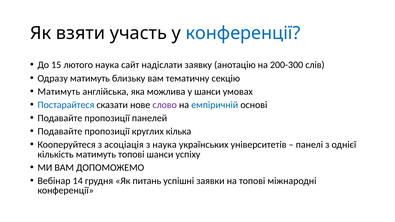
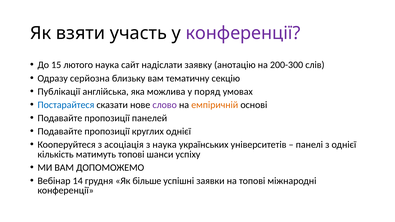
конференції at (243, 33) colour: blue -> purple
Одразу матимуть: матимуть -> серйозна
Матимуть at (59, 92): Матимуть -> Публікації
у шанси: шанси -> поряд
емпіричній colour: blue -> orange
круглих кілька: кілька -> однієї
питань: питань -> більше
